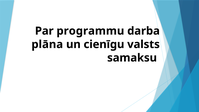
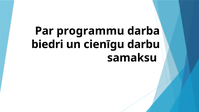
plāna: plāna -> biedri
valsts: valsts -> darbu
